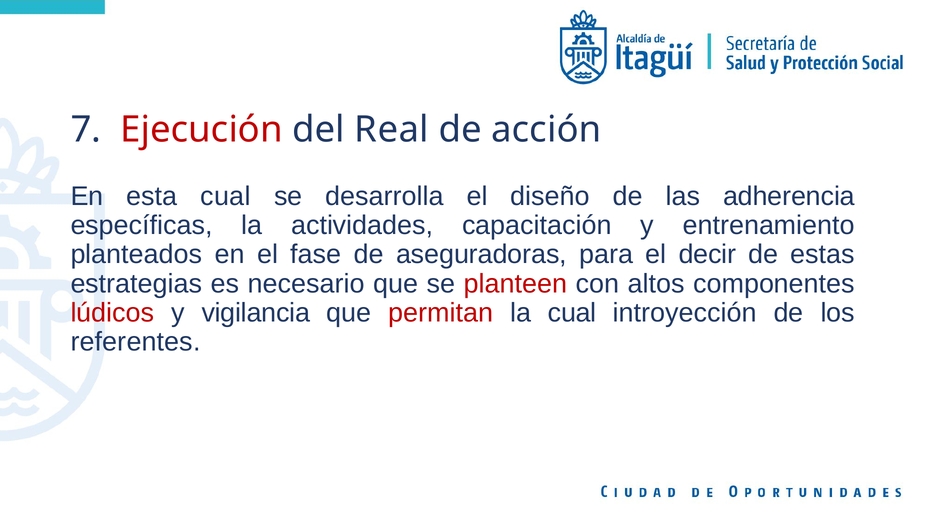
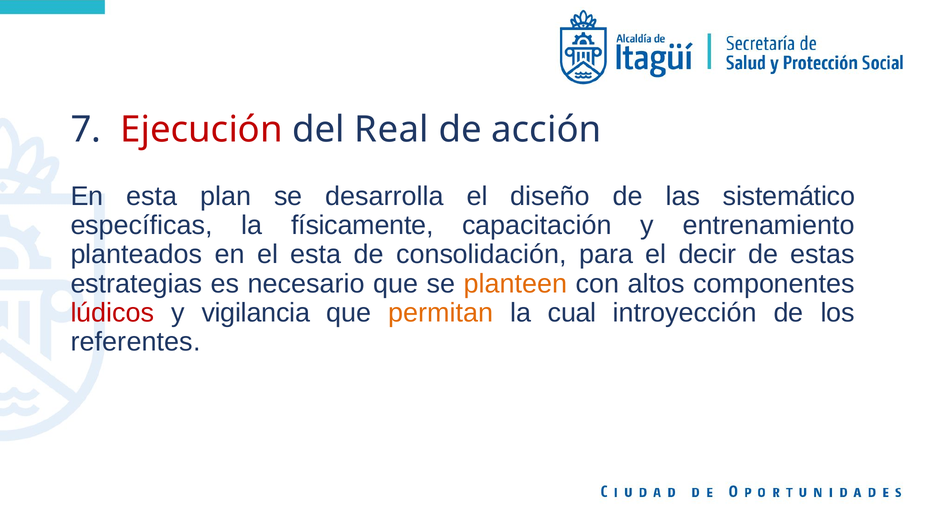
esta cual: cual -> plan
adherencia: adherencia -> sistemático
actividades: actividades -> físicamente
el fase: fase -> esta
aseguradoras: aseguradoras -> consolidación
planteen colour: red -> orange
permitan colour: red -> orange
